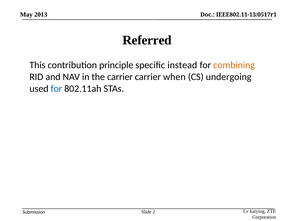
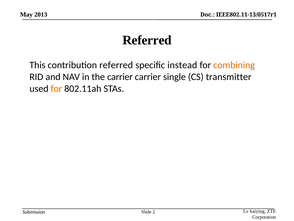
contribution principle: principle -> referred
when: when -> single
undergoing: undergoing -> transmitter
for at (56, 89) colour: blue -> orange
